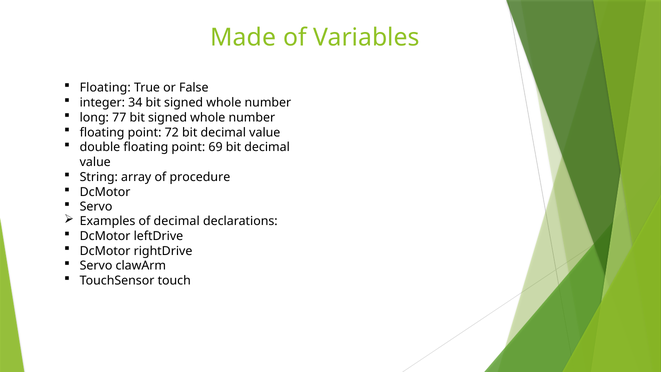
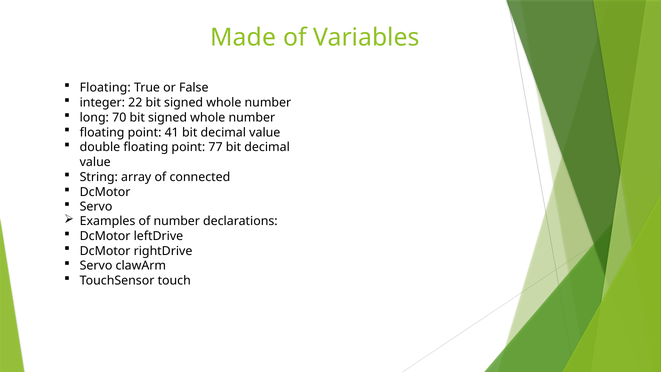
34: 34 -> 22
77: 77 -> 70
72: 72 -> 41
69: 69 -> 77
procedure: procedure -> connected
of decimal: decimal -> number
